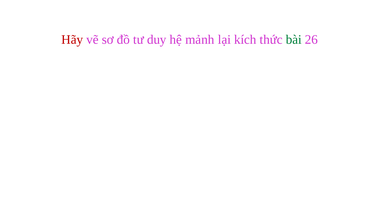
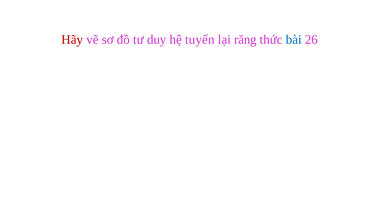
mảnh: mảnh -> tuyến
kích: kích -> răng
bài colour: green -> blue
